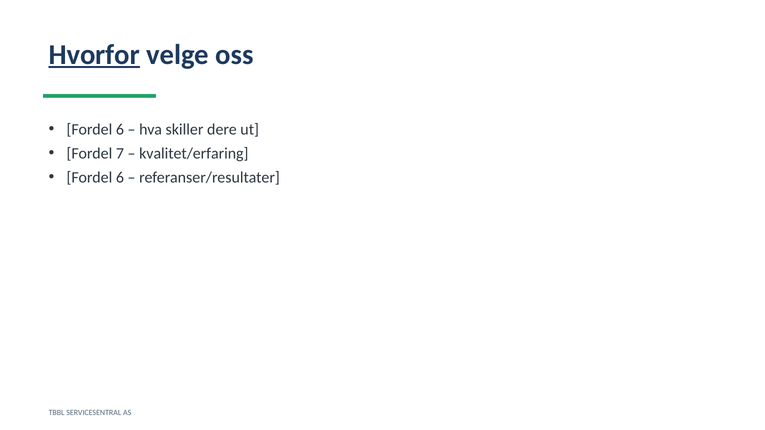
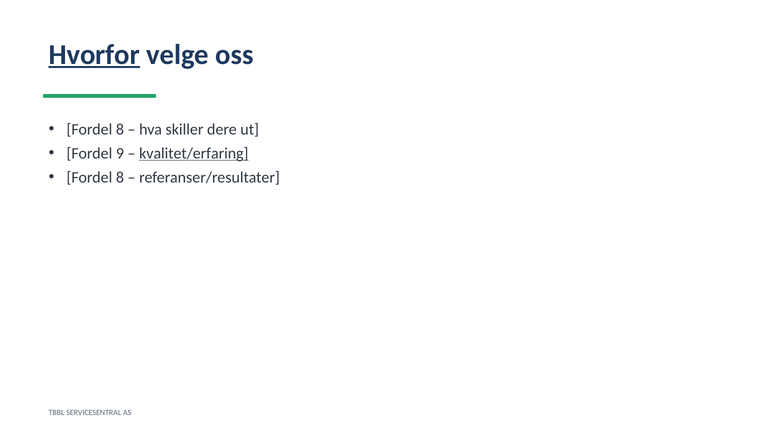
6 at (120, 130): 6 -> 8
7: 7 -> 9
kvalitet/erfaring underline: none -> present
6 at (120, 177): 6 -> 8
